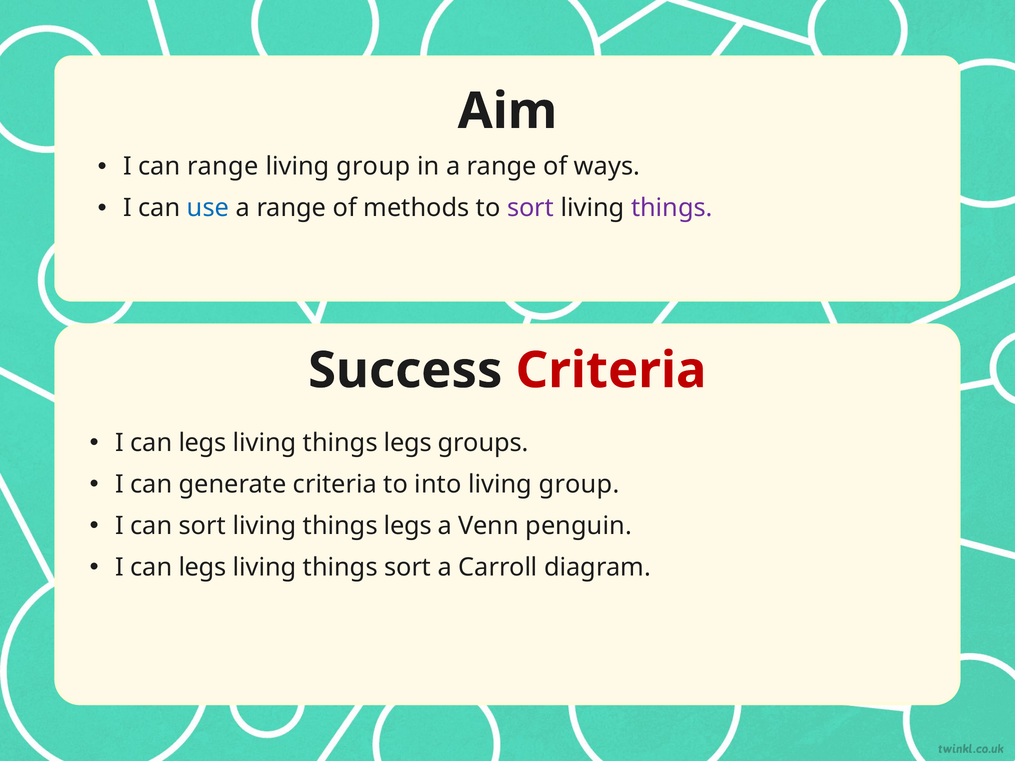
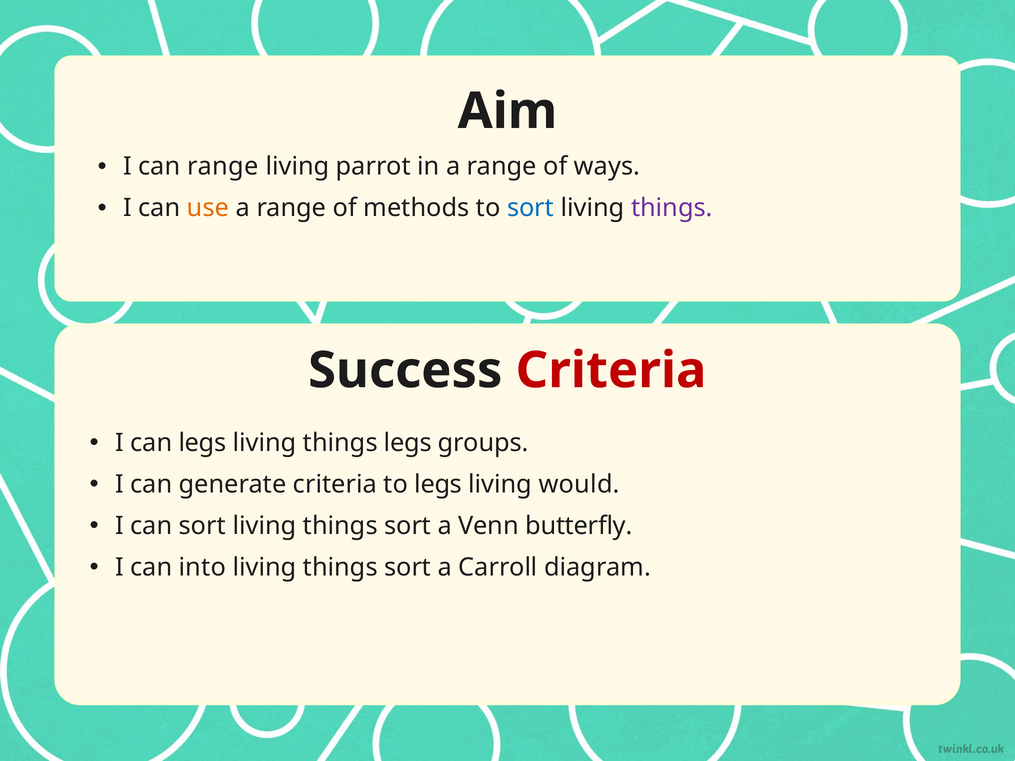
group at (373, 167): group -> parrot
use colour: blue -> orange
sort at (531, 208) colour: purple -> blue
to into: into -> legs
group at (579, 484): group -> would
sort living things legs: legs -> sort
penguin: penguin -> butterfly
legs at (203, 567): legs -> into
